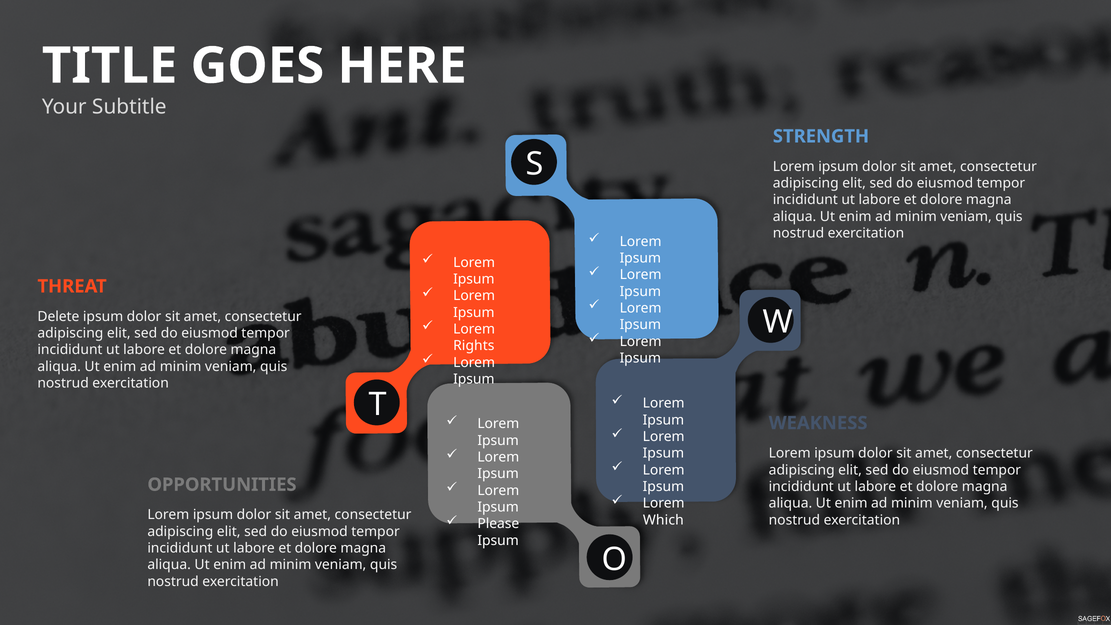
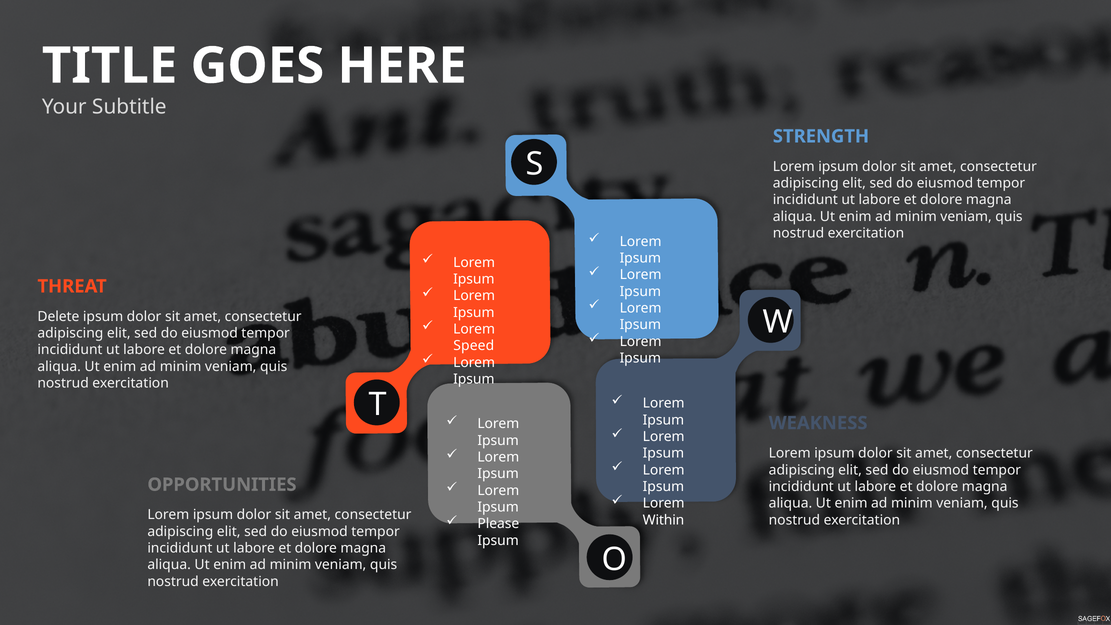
Rights: Rights -> Speed
Which: Which -> Within
